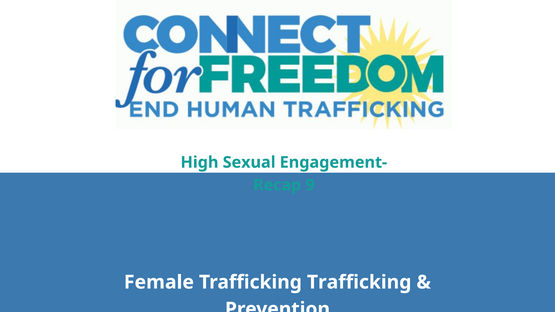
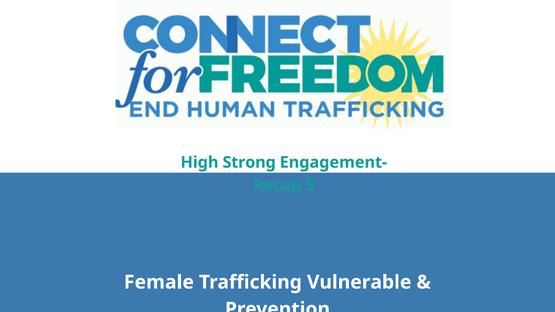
Sexual: Sexual -> Strong
Trafficking Trafficking: Trafficking -> Vulnerable
